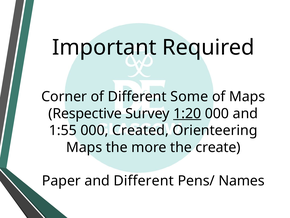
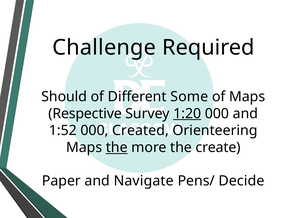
Important: Important -> Challenge
Corner: Corner -> Should
1:55: 1:55 -> 1:52
the at (117, 147) underline: none -> present
and Different: Different -> Navigate
Names: Names -> Decide
